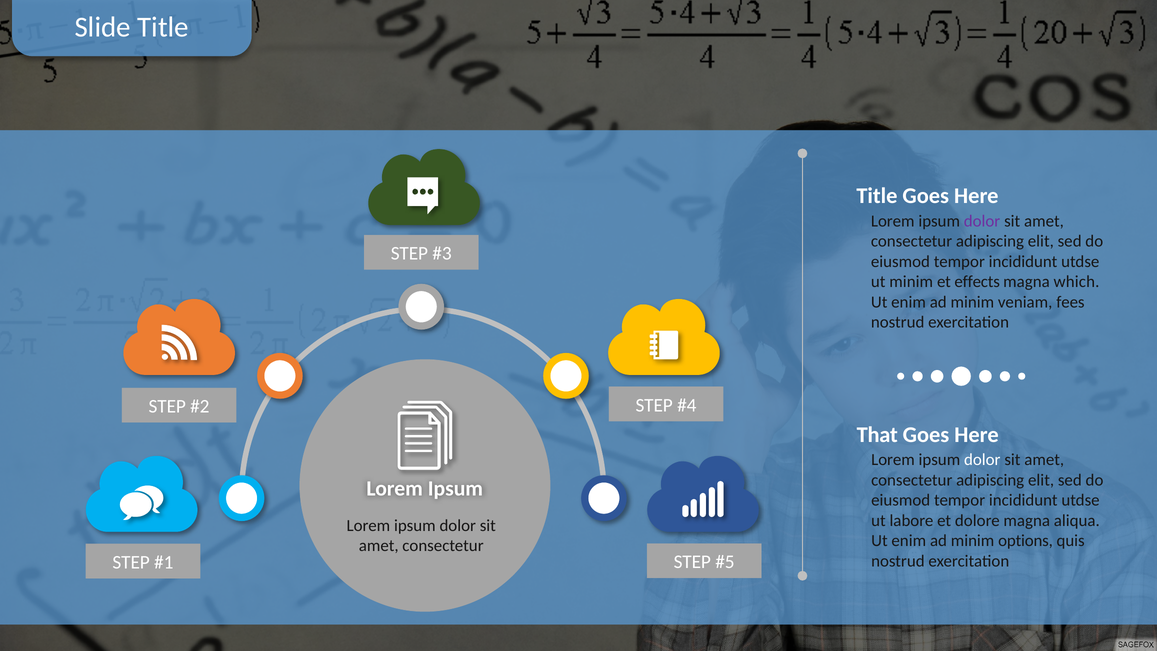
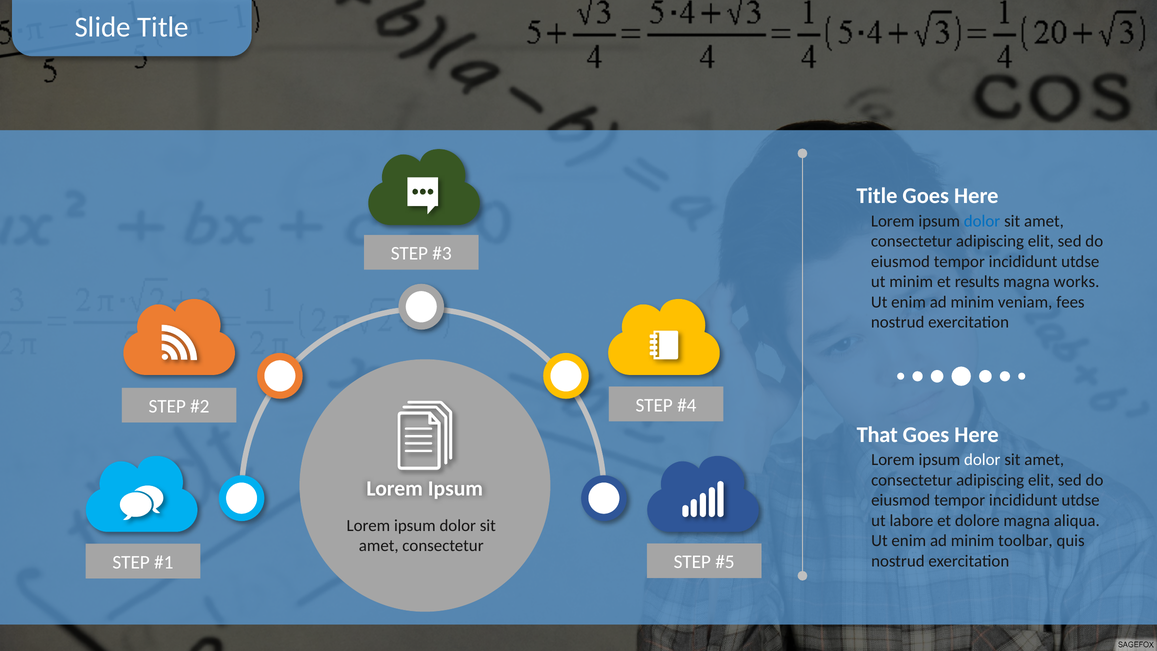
dolor at (982, 221) colour: purple -> blue
effects: effects -> results
which: which -> works
options: options -> toolbar
